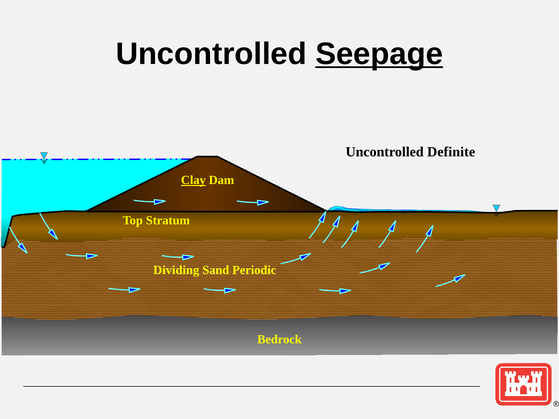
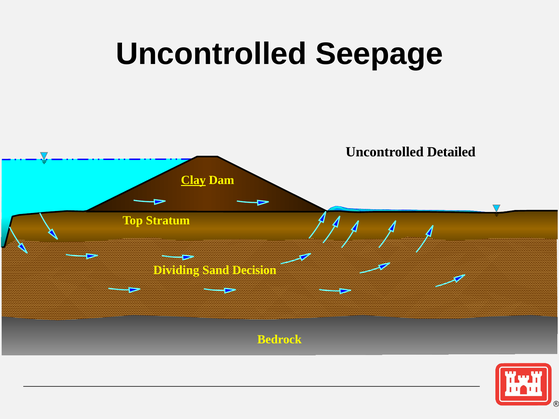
Seepage underline: present -> none
Definite: Definite -> Detailed
Periodic: Periodic -> Decision
